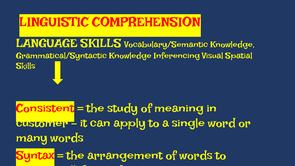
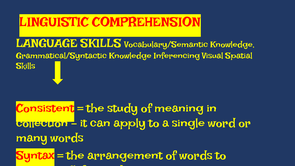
customer: customer -> collection
